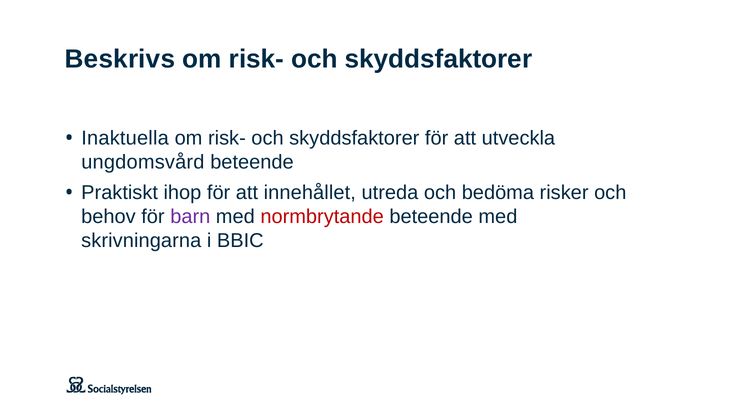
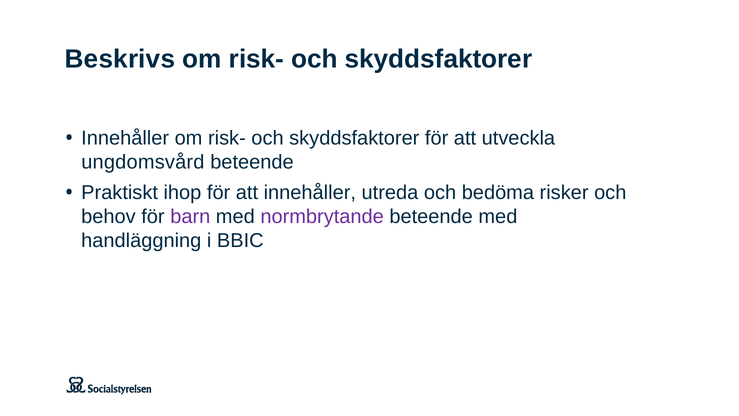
Inaktuella at (125, 138): Inaktuella -> Innehåller
att innehållet: innehållet -> innehåller
normbrytande colour: red -> purple
skrivningarna: skrivningarna -> handläggning
